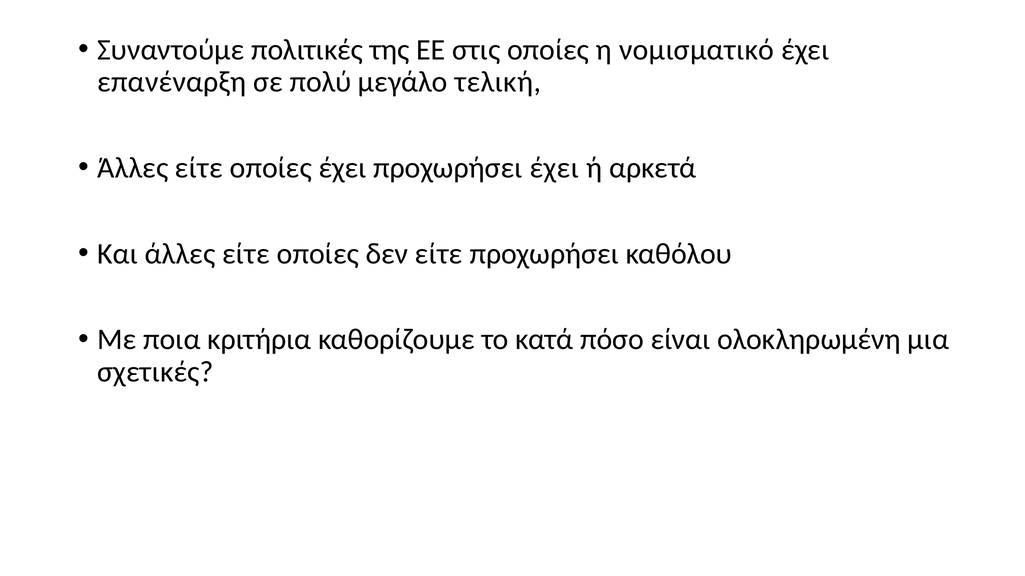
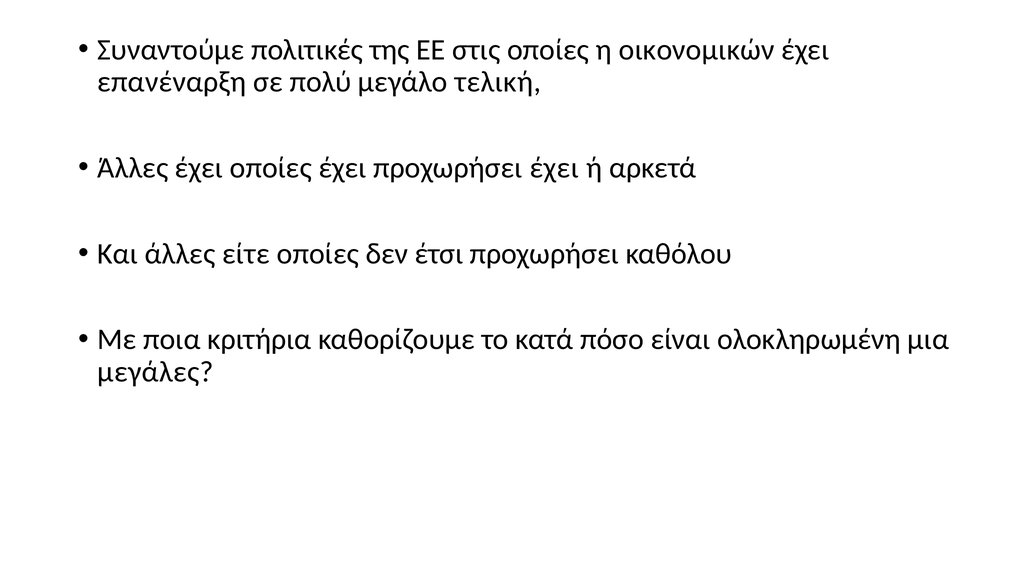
νομισματικό: νομισματικό -> οικονομικών
είτε at (199, 168): είτε -> έχει
δεν είτε: είτε -> έτσι
σχετικές: σχετικές -> μεγάλες
